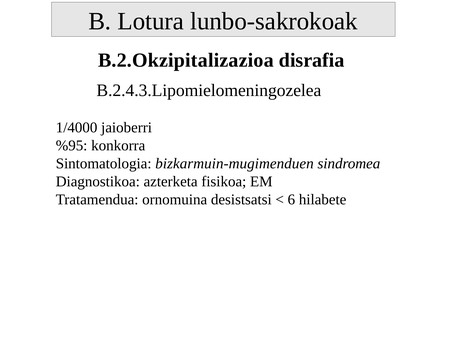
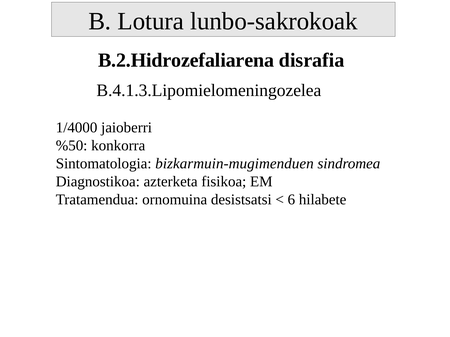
B.2.Okzipitalizazioa: B.2.Okzipitalizazioa -> B.2.Hidrozefaliarena
B.2.4.3.Lipomielomeningozelea: B.2.4.3.Lipomielomeningozelea -> B.4.1.3.Lipomielomeningozelea
%95: %95 -> %50
